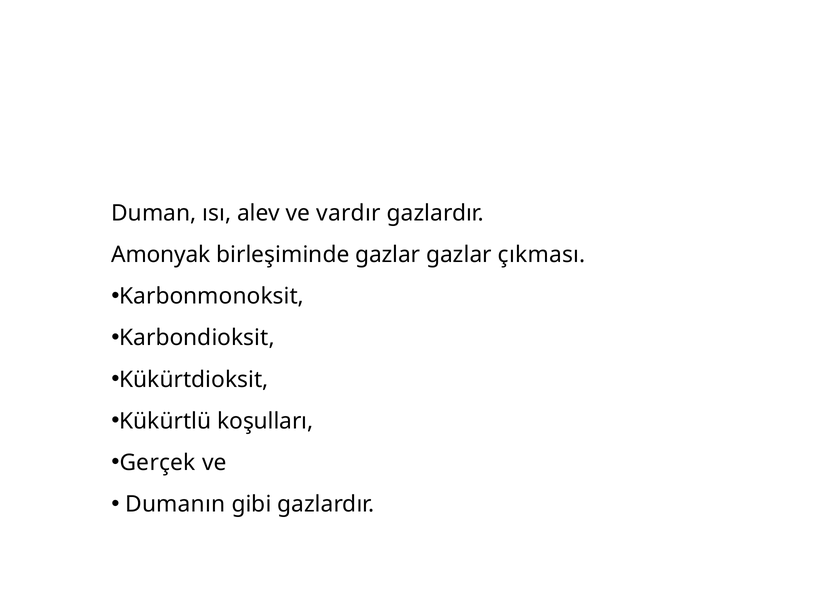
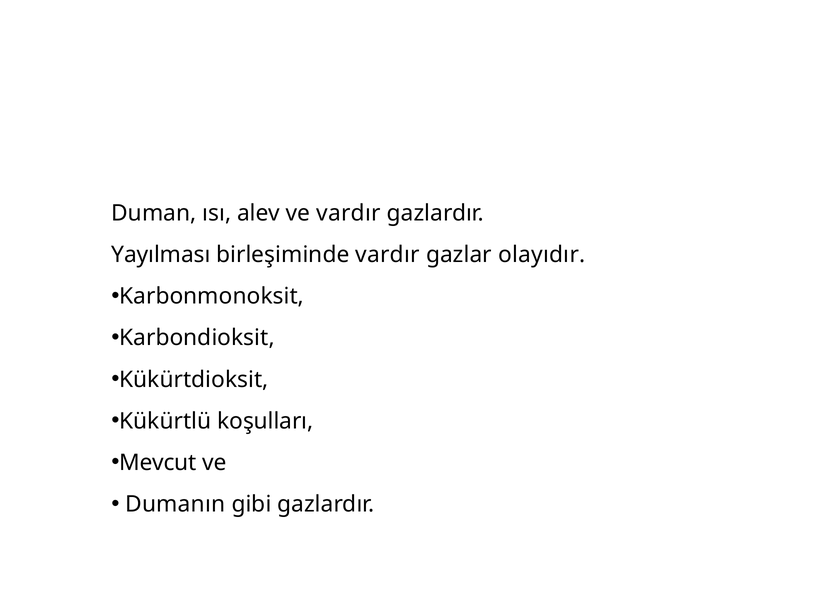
Amonyak: Amonyak -> Yayılması
birleşiminde gazlar: gazlar -> vardır
çıkması: çıkması -> olayıdır
Gerçek: Gerçek -> Mevcut
